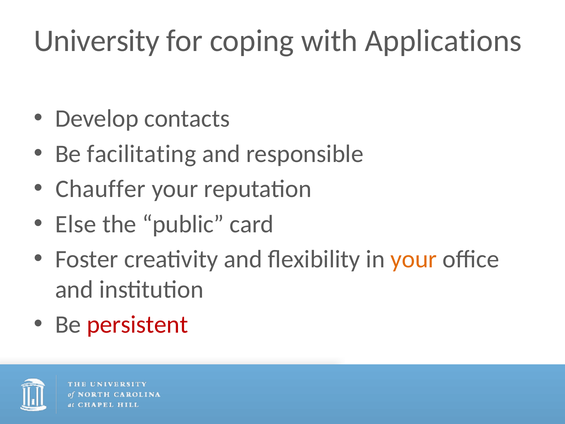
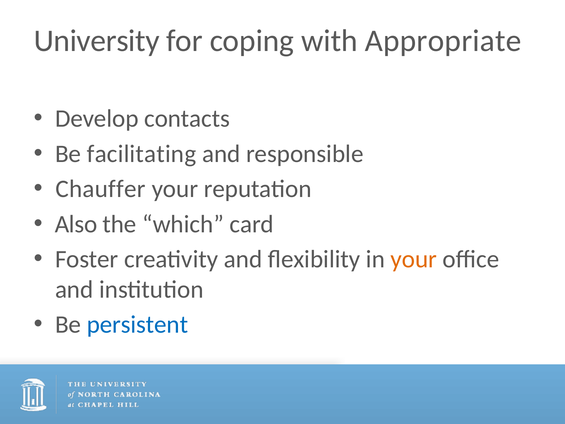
Applications: Applications -> Appropriate
Else: Else -> Also
public: public -> which
persistent colour: red -> blue
